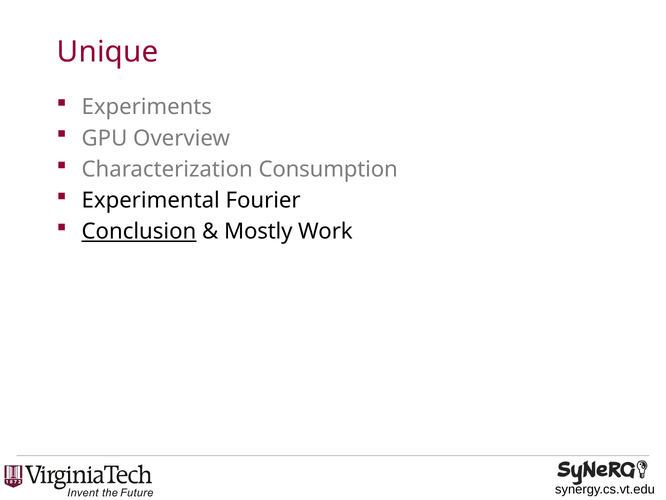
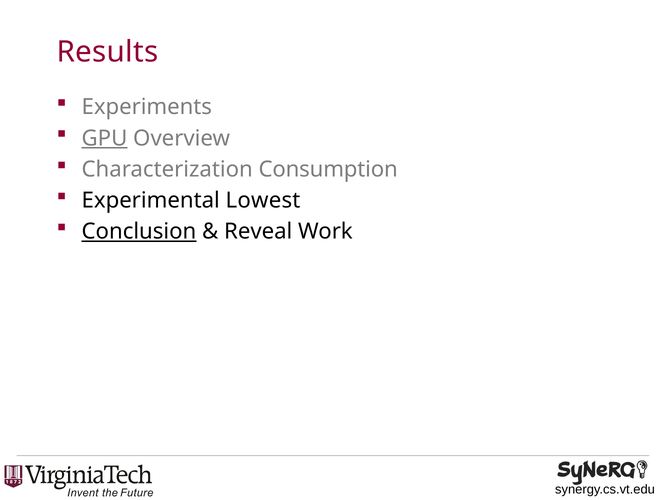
Unique: Unique -> Results
GPU underline: none -> present
Fourier: Fourier -> Lowest
Mostly: Mostly -> Reveal
